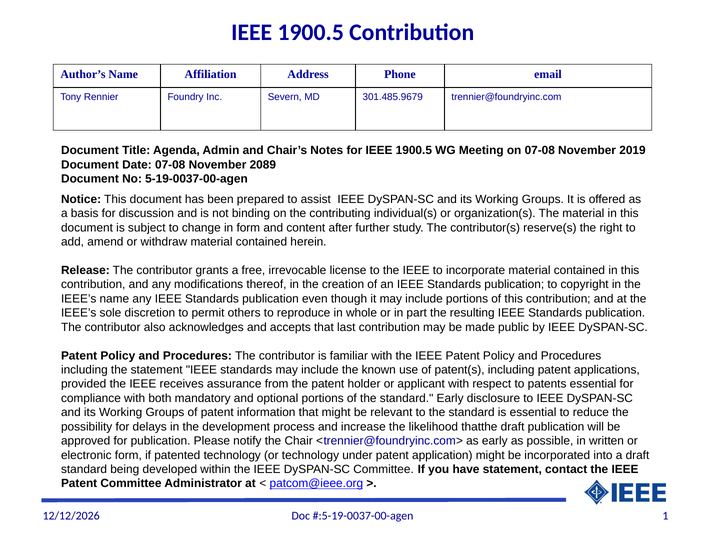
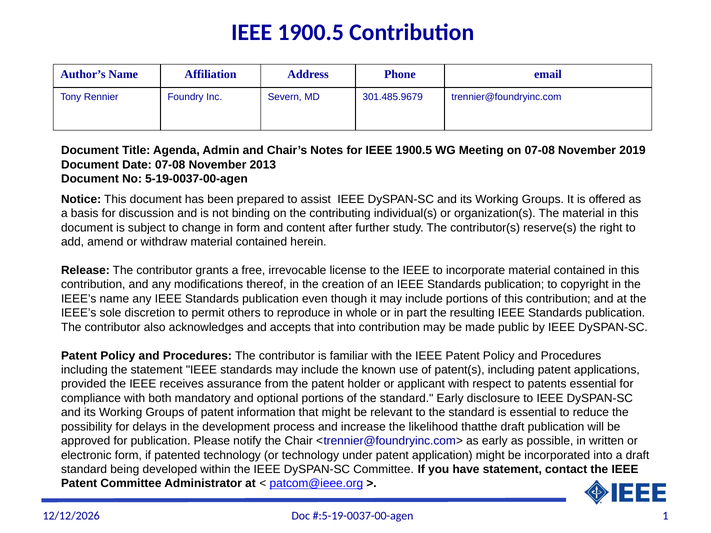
2089: 2089 -> 2013
that last: last -> into
